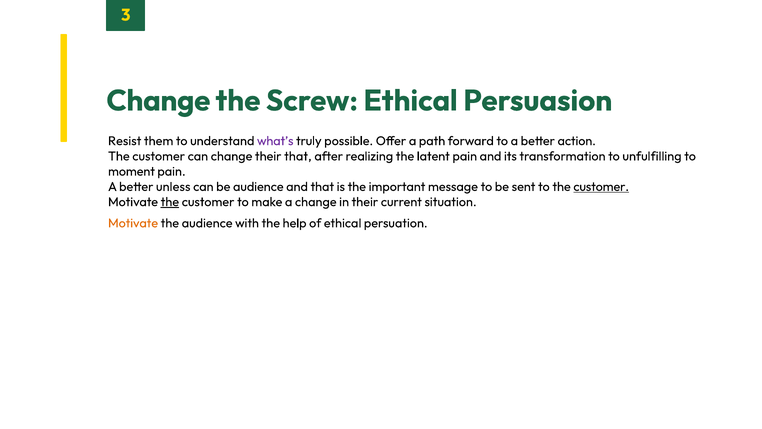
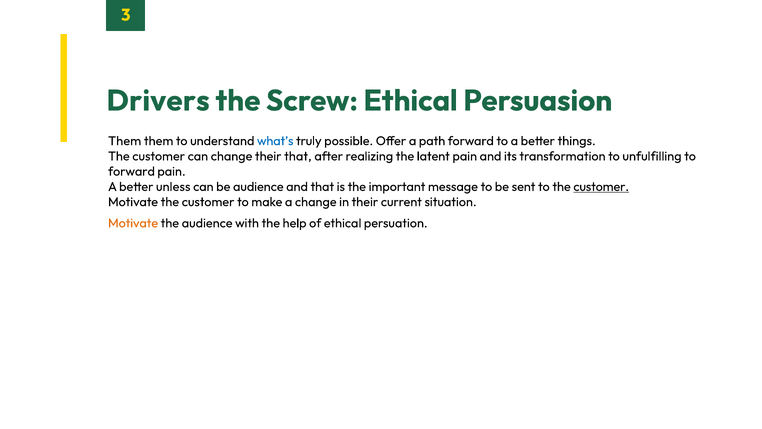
Change at (158, 101): Change -> Drivers
Resist at (125, 141): Resist -> Them
what’s colour: purple -> blue
action: action -> things
moment at (131, 171): moment -> forward
the at (170, 202) underline: present -> none
